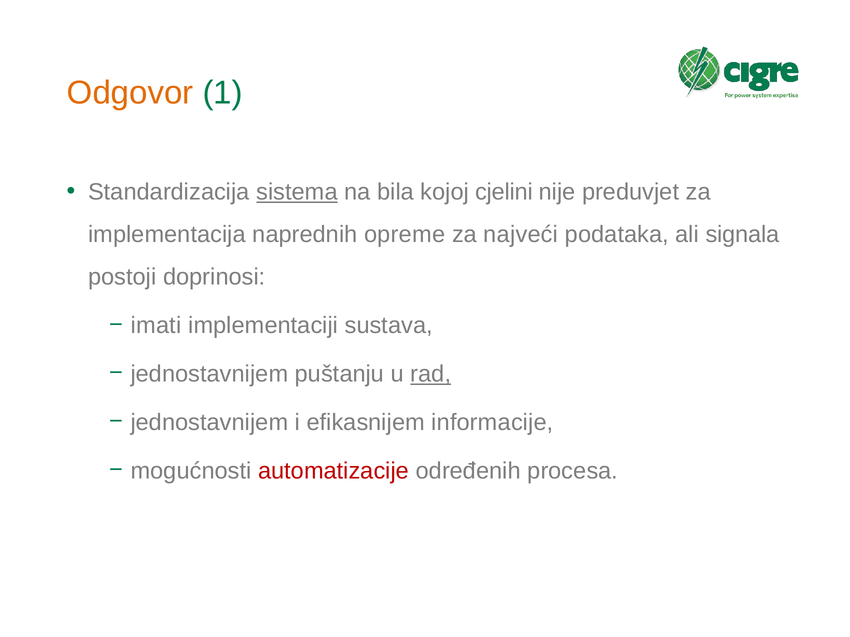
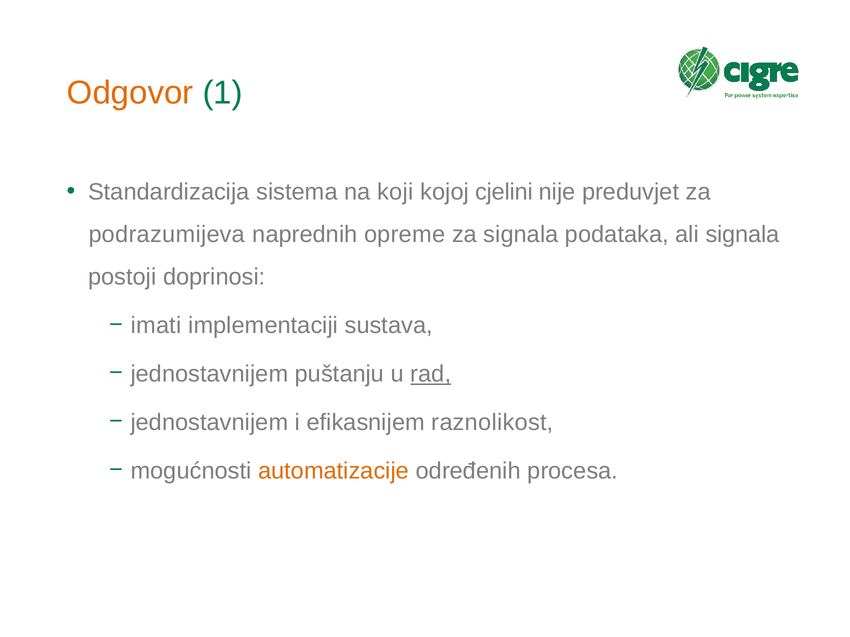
sistema underline: present -> none
bila: bila -> koji
implementacija: implementacija -> podrazumijeva
za najveći: najveći -> signala
informacije: informacije -> raznolikost
automatizacije colour: red -> orange
